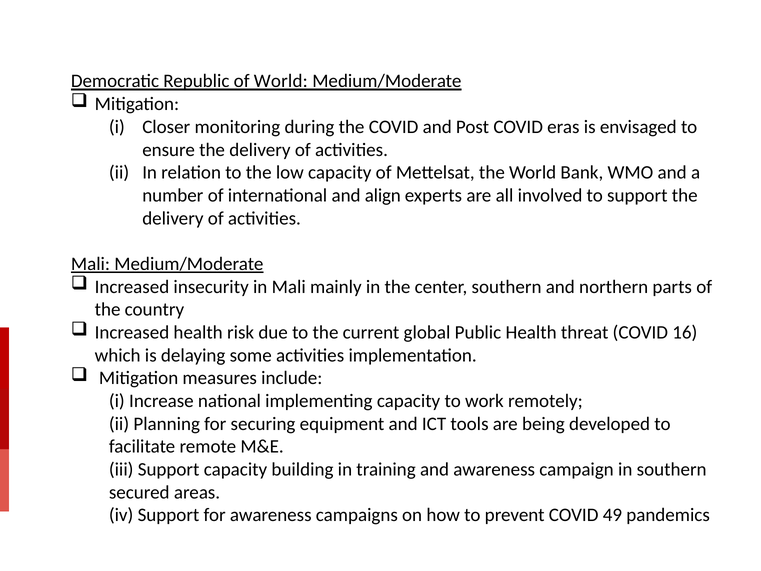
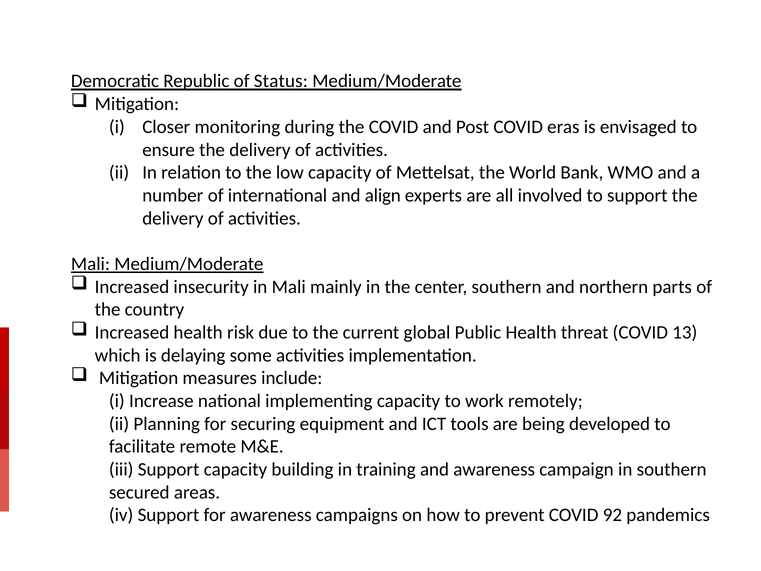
of World: World -> Status
16: 16 -> 13
49: 49 -> 92
